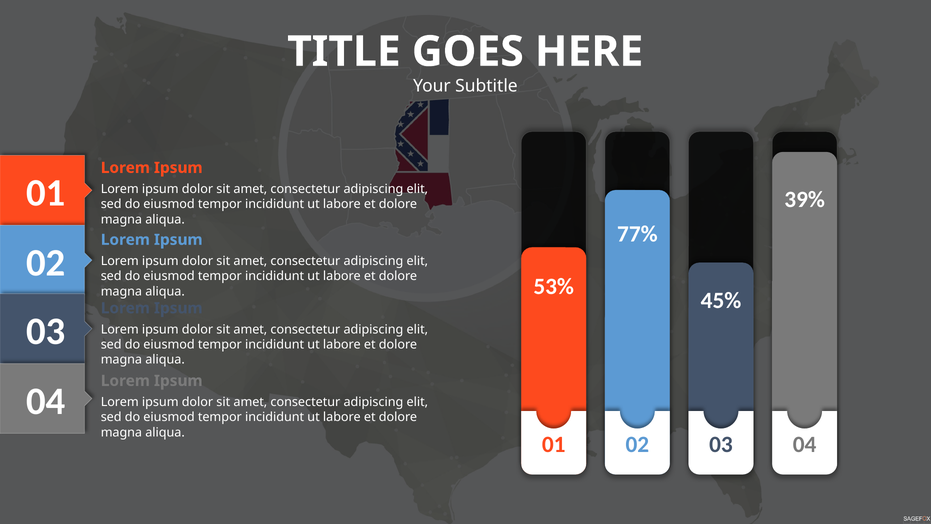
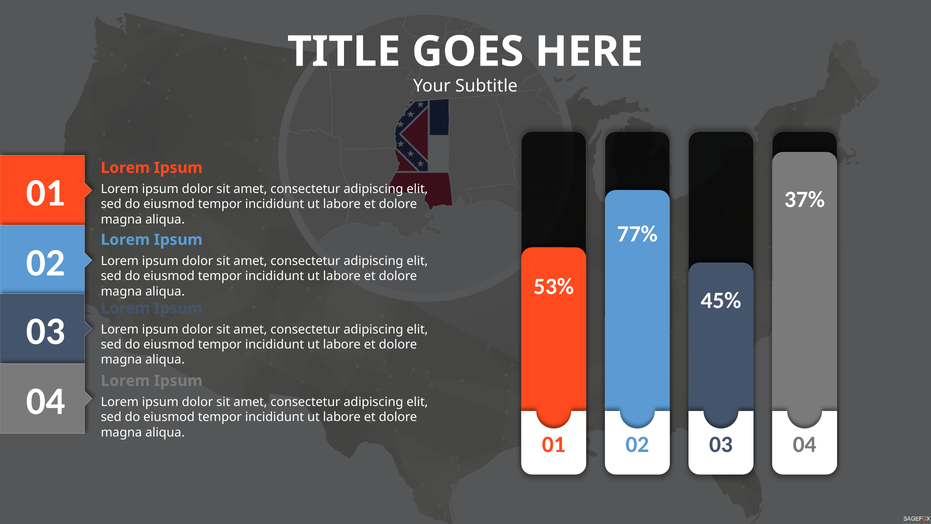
39%: 39% -> 37%
